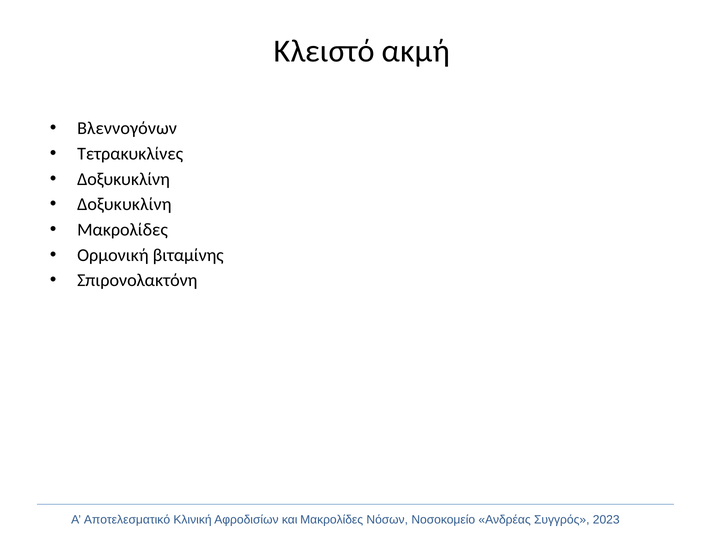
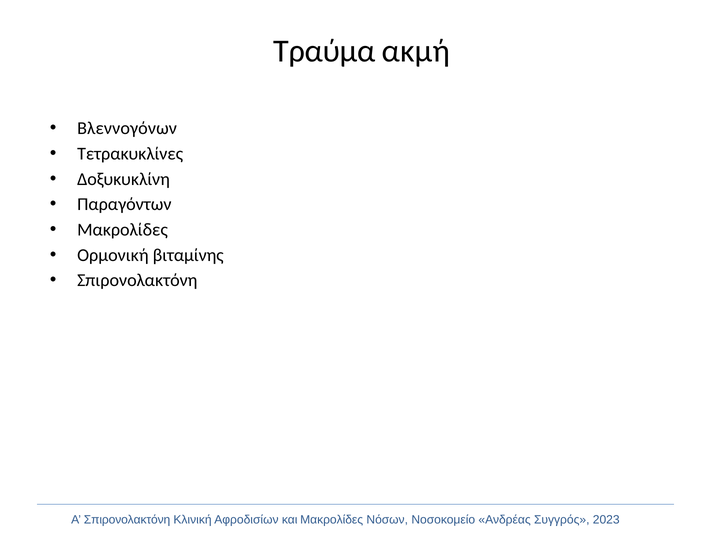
Κλειστό: Κλειστό -> Τραύμα
Δοξυκυκλίνη at (124, 204): Δοξυκυκλίνη -> Παραγόντων
Α Αποτελεσματικό: Αποτελεσματικό -> Σπιρονολακτόνη
